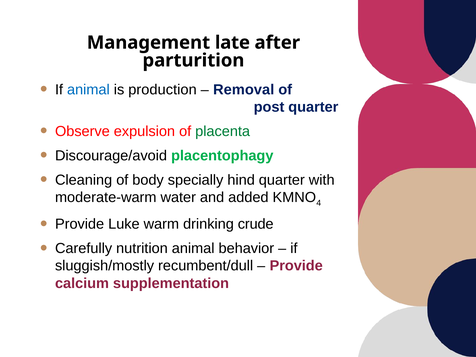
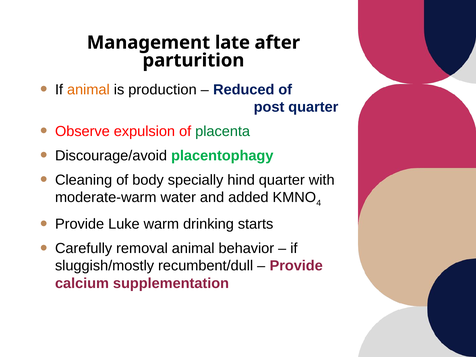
animal at (88, 90) colour: blue -> orange
Removal: Removal -> Reduced
crude: crude -> starts
nutrition: nutrition -> removal
